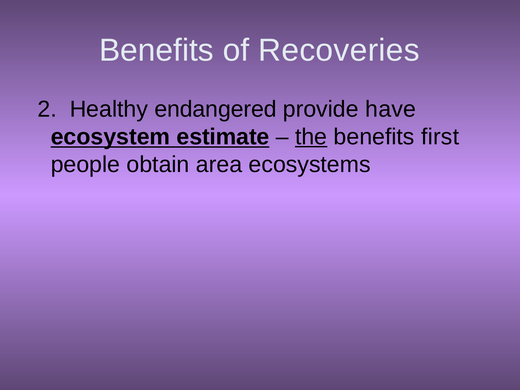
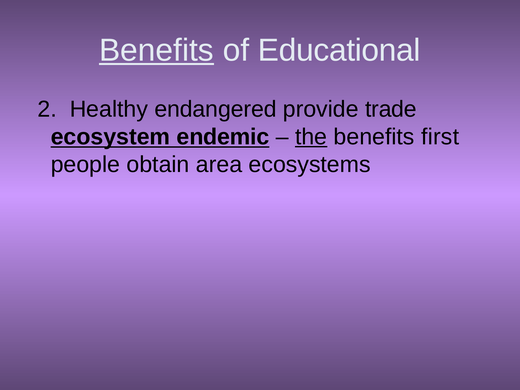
Benefits at (156, 50) underline: none -> present
Recoveries: Recoveries -> Educational
have: have -> trade
estimate: estimate -> endemic
